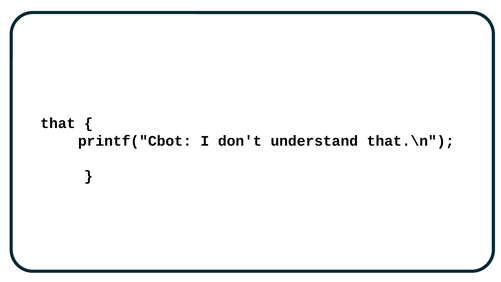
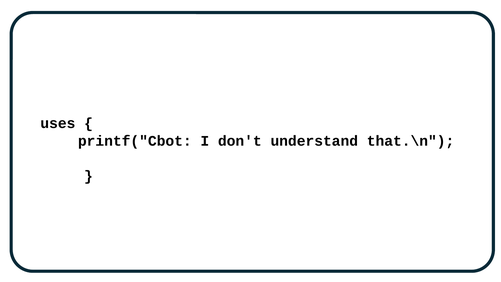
that: that -> uses
